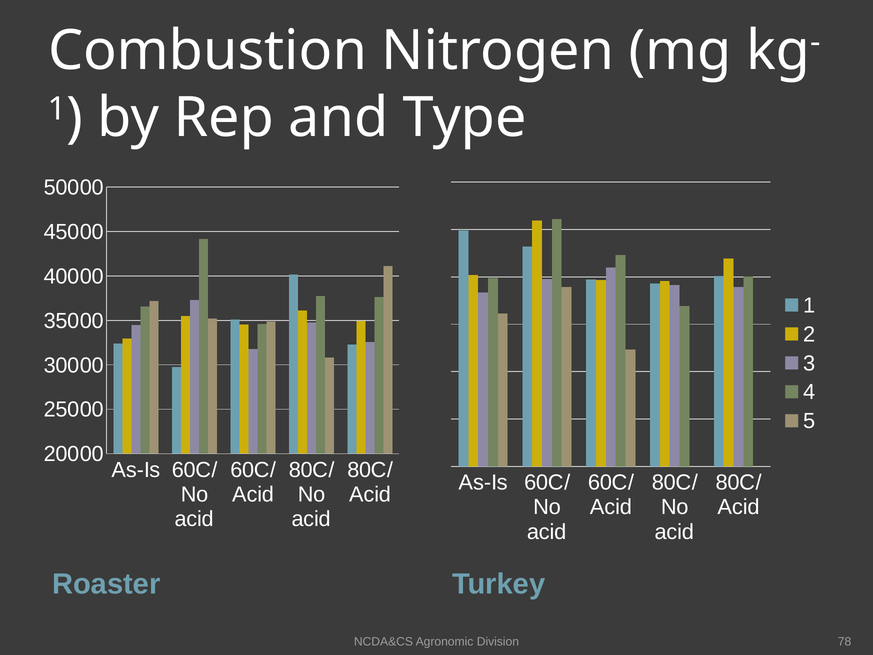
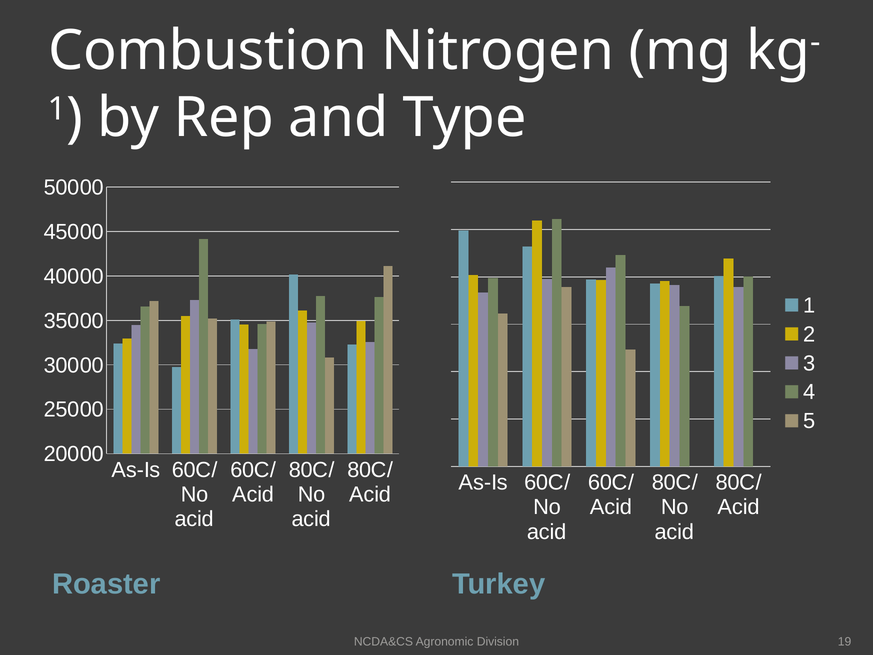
78: 78 -> 19
